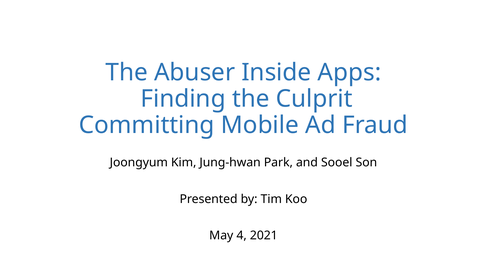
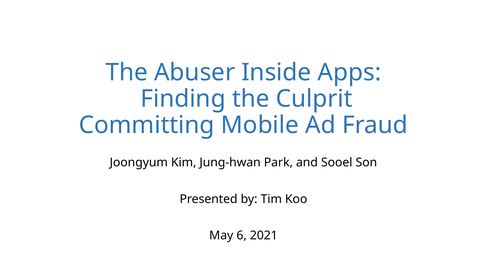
4: 4 -> 6
